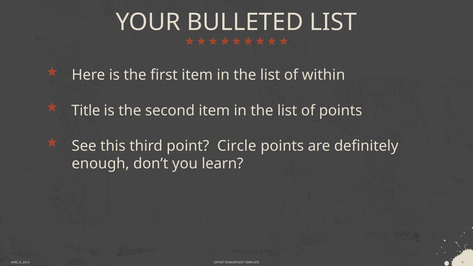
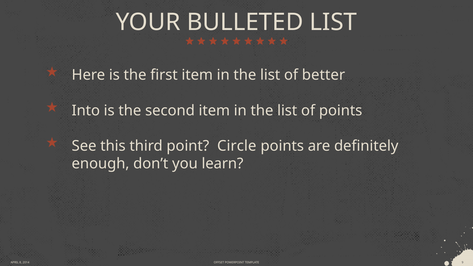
within: within -> better
Title: Title -> Into
